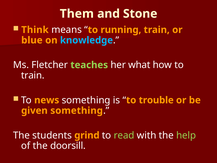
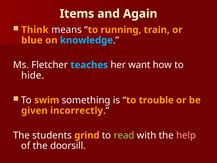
Them: Them -> Items
Stone: Stone -> Again
teaches colour: light green -> light blue
what: what -> want
train at (33, 75): train -> hide
news: news -> swim
given something: something -> incorrectly
help colour: light green -> pink
